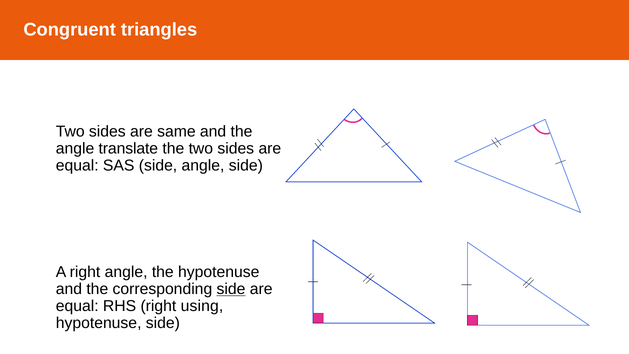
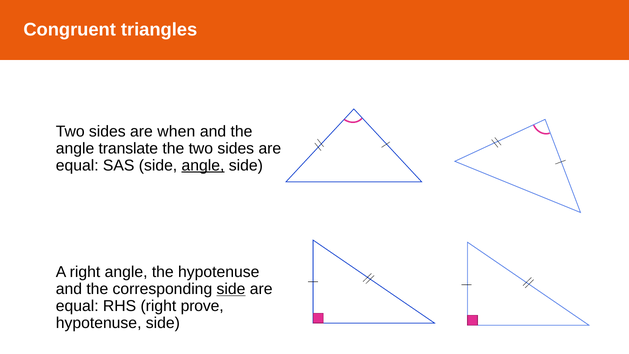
same: same -> when
angle at (203, 165) underline: none -> present
using: using -> prove
